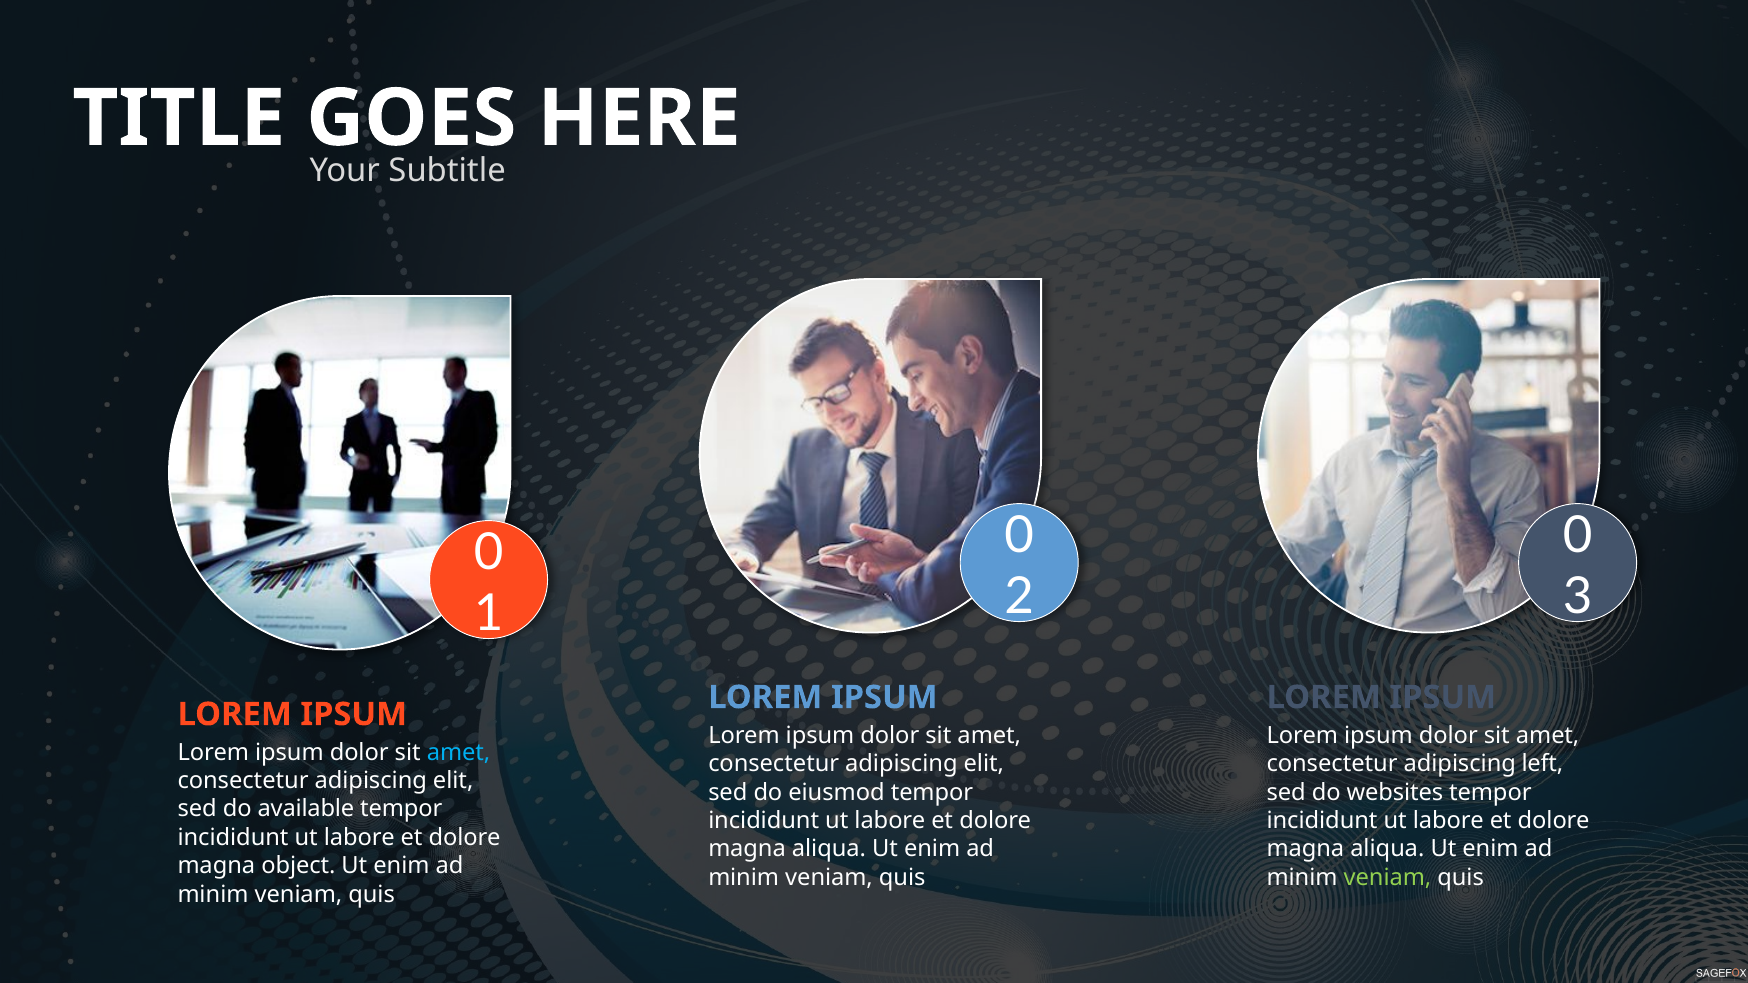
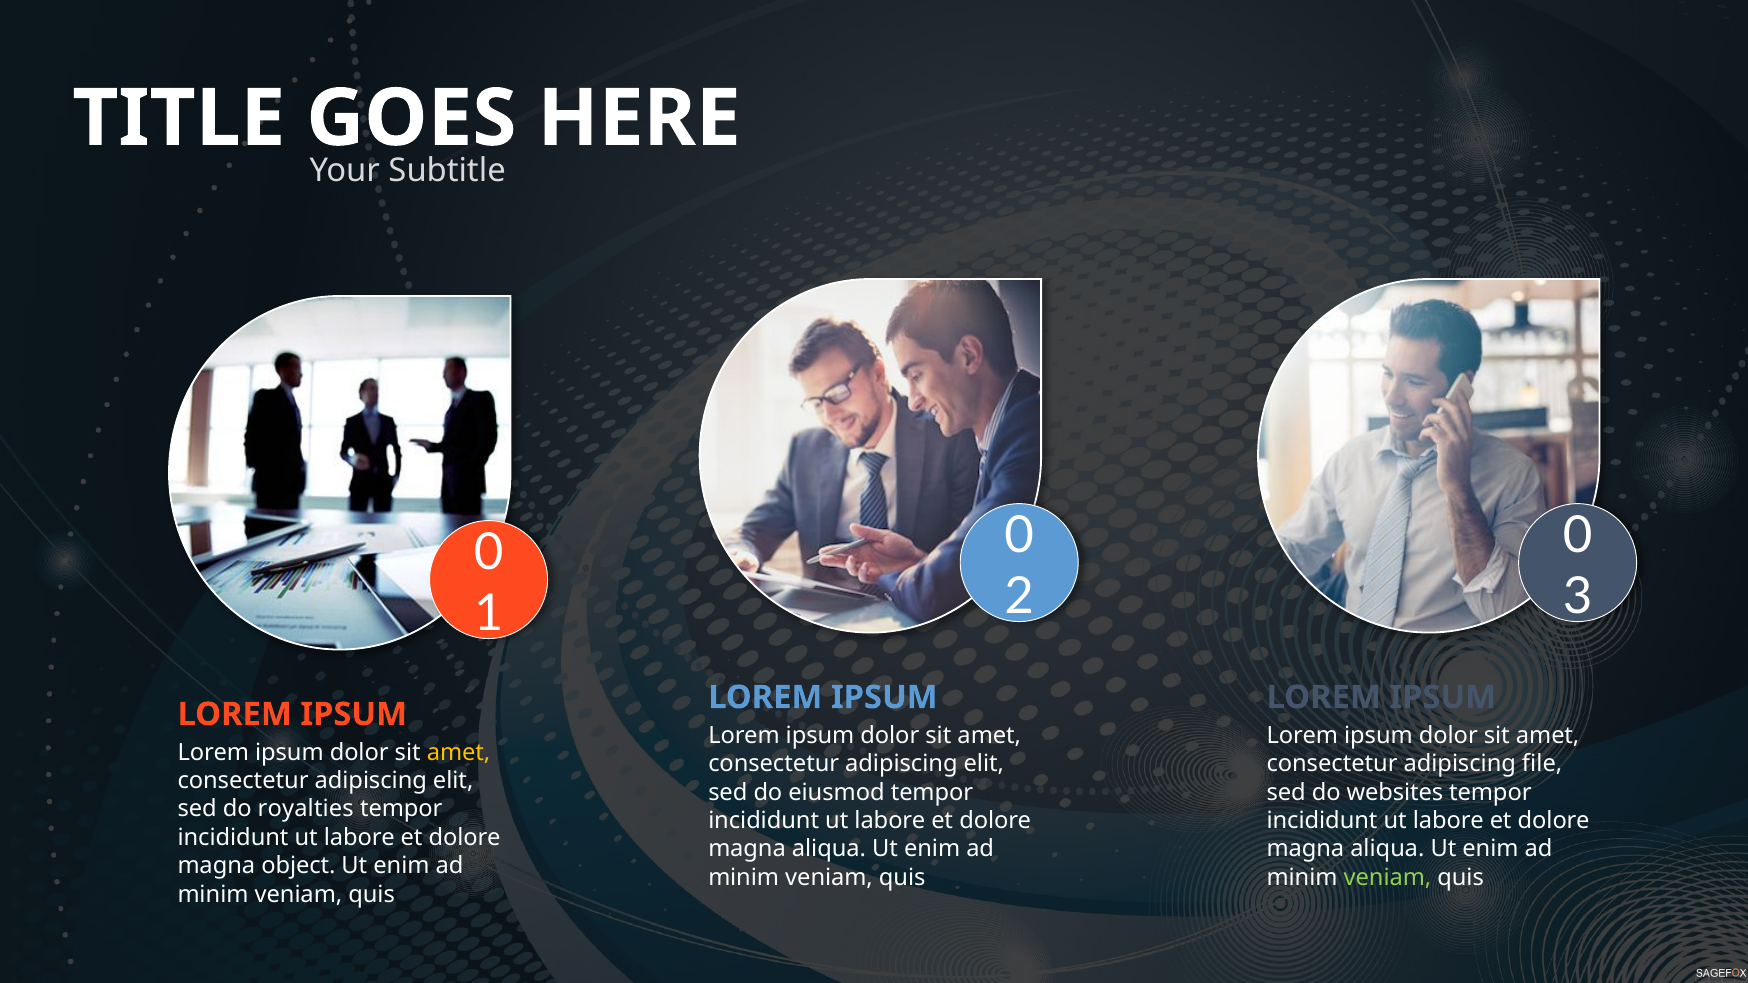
amet at (459, 753) colour: light blue -> yellow
left: left -> file
available: available -> royalties
